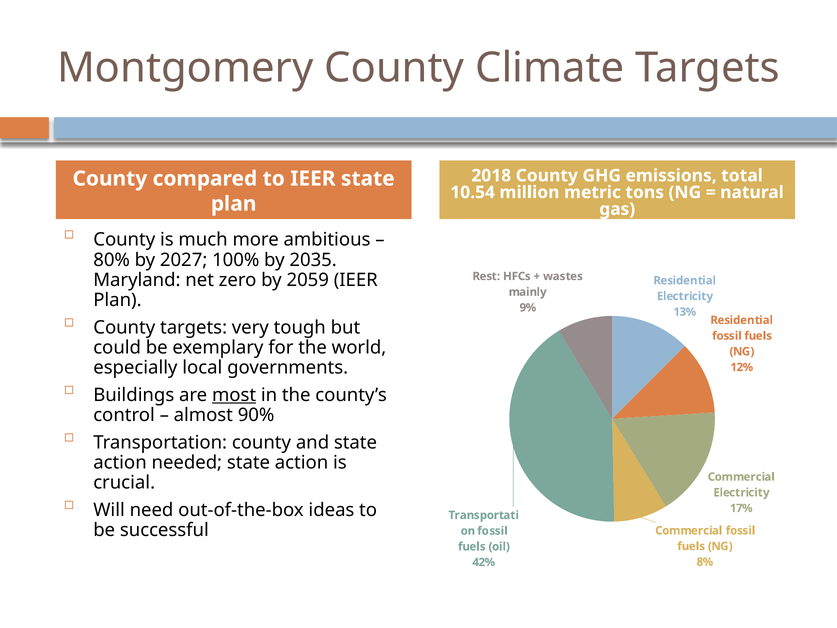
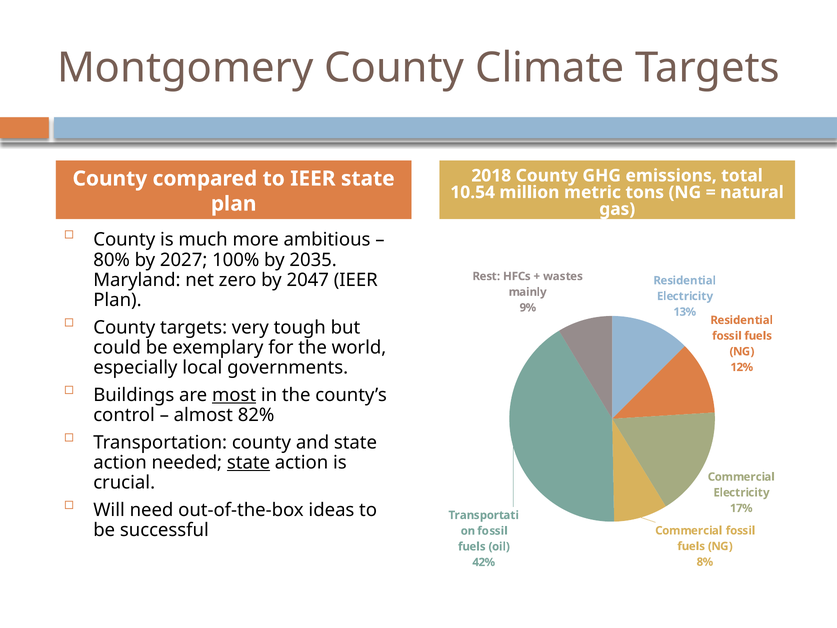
2059: 2059 -> 2047
90%: 90% -> 82%
state at (249, 462) underline: none -> present
